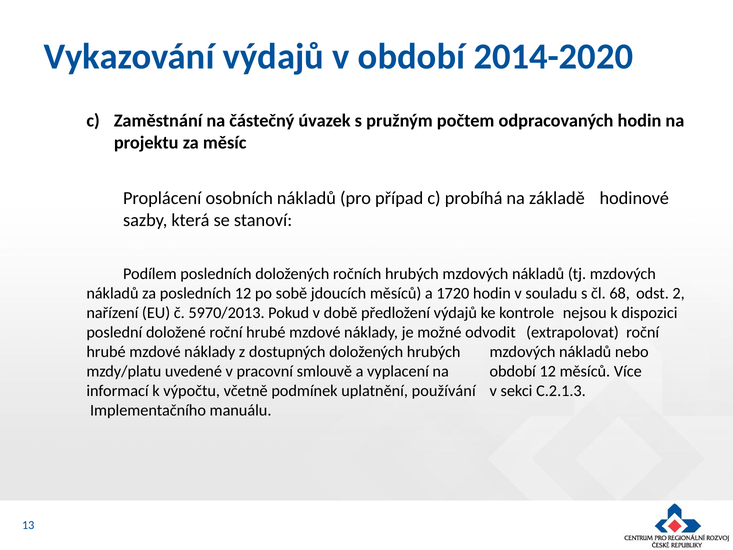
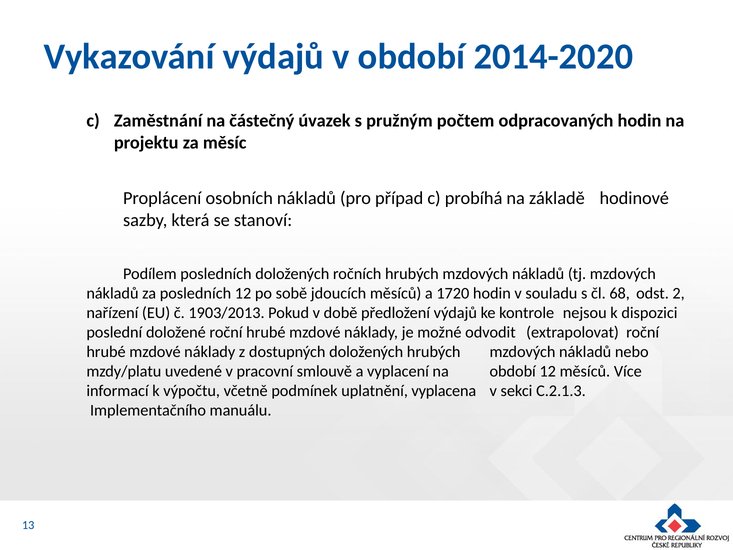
5970/2013: 5970/2013 -> 1903/2013
používání: používání -> vyplacena
